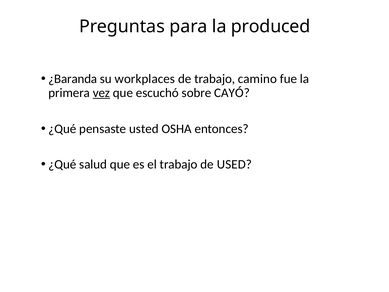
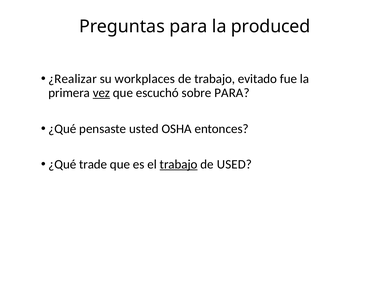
¿Baranda: ¿Baranda -> ¿Realizar
camino: camino -> evitado
sobre CAYÓ: CAYÓ -> PARA
salud: salud -> trade
trabajo at (179, 164) underline: none -> present
